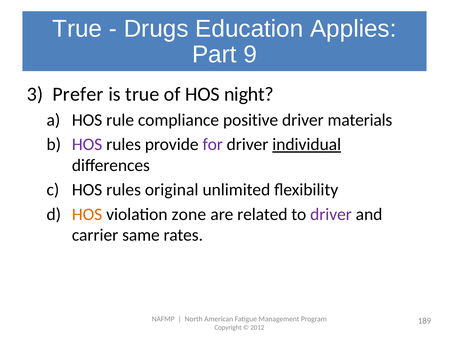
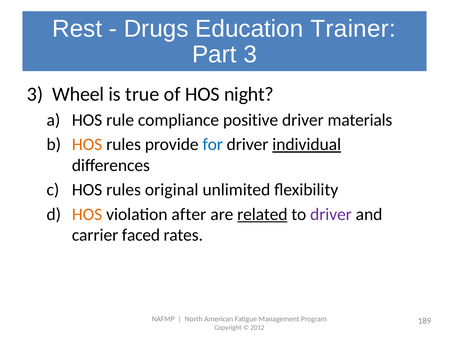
True at (77, 29): True -> Rest
Applies: Applies -> Trainer
Part 9: 9 -> 3
Prefer: Prefer -> Wheel
HOS at (87, 144) colour: purple -> orange
for colour: purple -> blue
zone: zone -> after
related underline: none -> present
same: same -> faced
